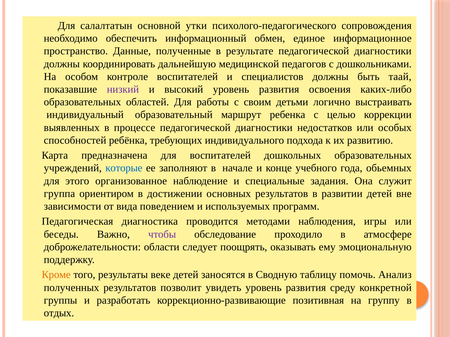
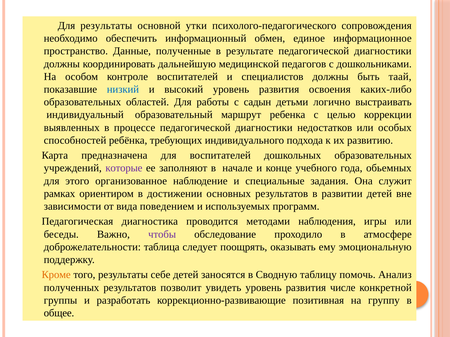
Для салалтатын: салалтатын -> результаты
низкий colour: purple -> blue
своим: своим -> садын
которые colour: blue -> purple
группа: группа -> рамках
области: области -> таблица
веке: веке -> себе
среду: среду -> числе
отдых: отдых -> общее
